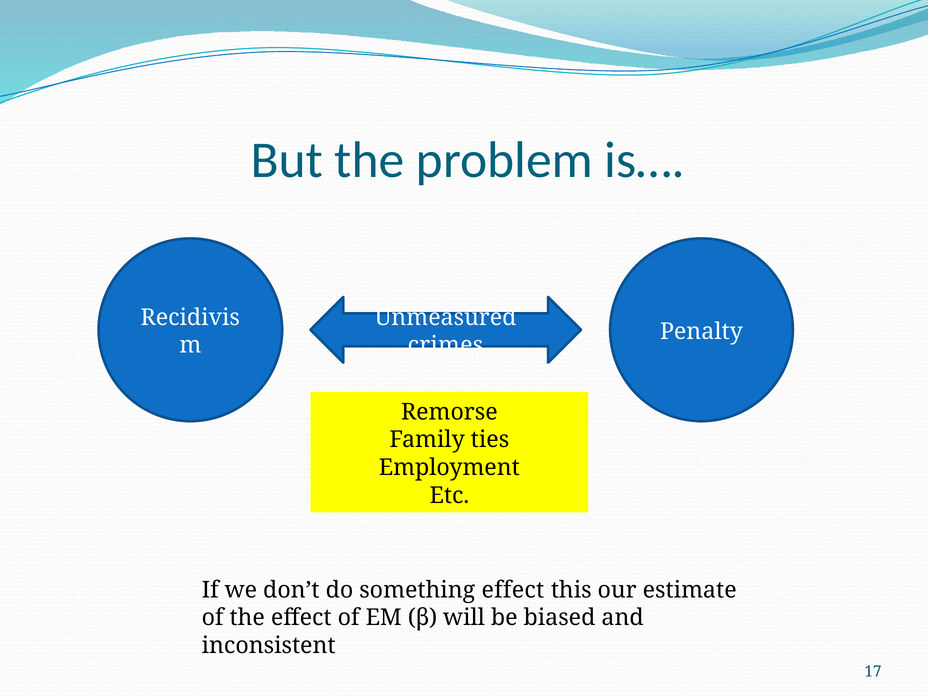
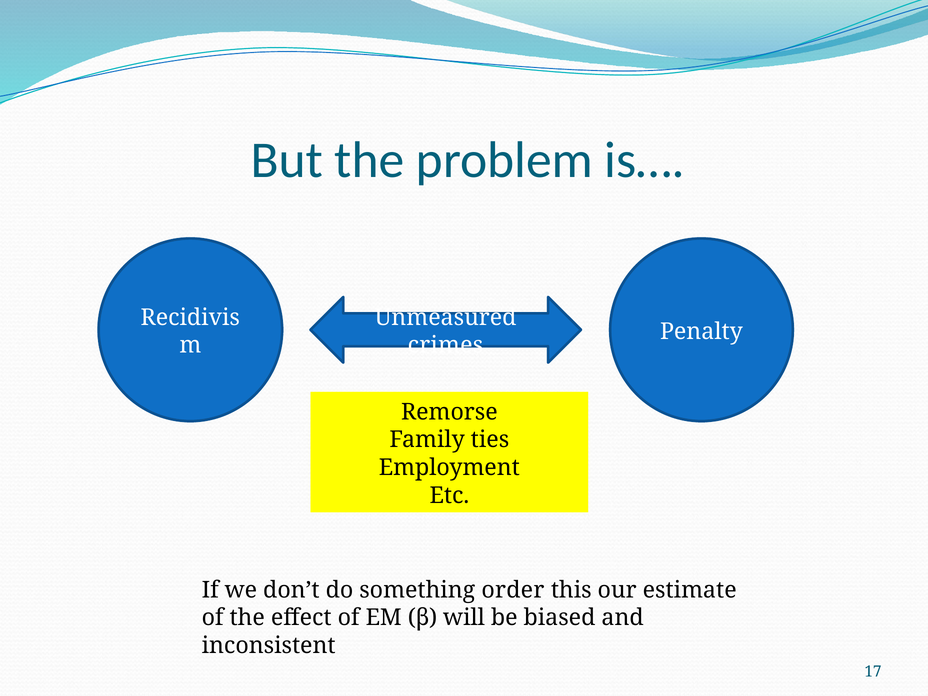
something effect: effect -> order
